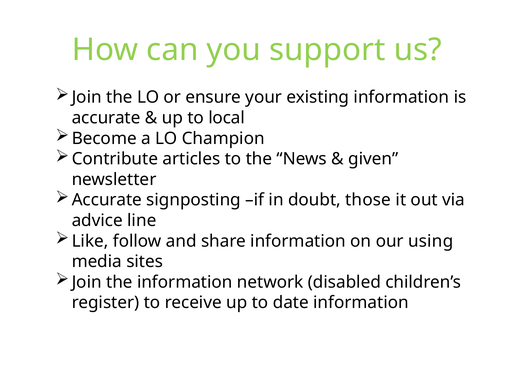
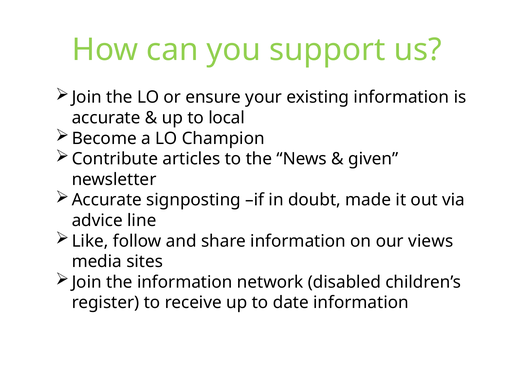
those: those -> made
using: using -> views
